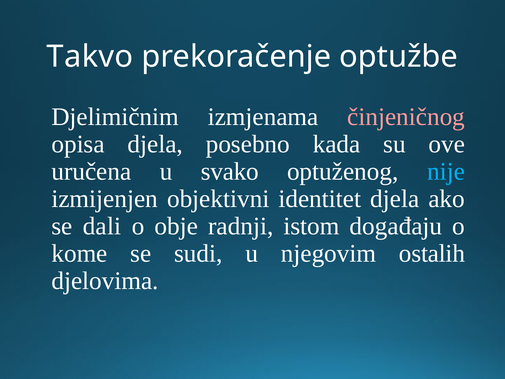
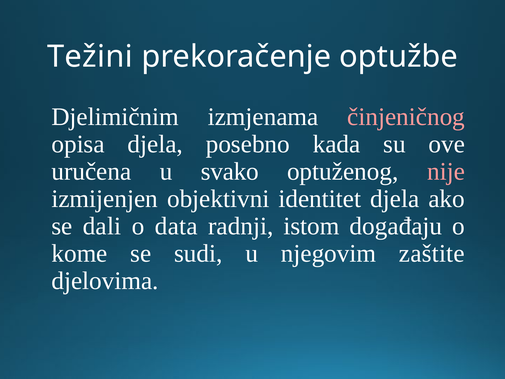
Takvo: Takvo -> Težini
nije colour: light blue -> pink
obje: obje -> data
ostalih: ostalih -> zaštite
